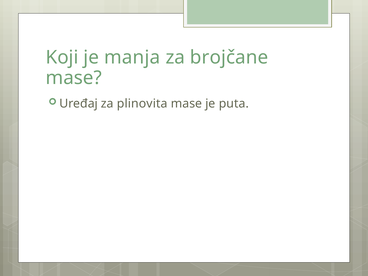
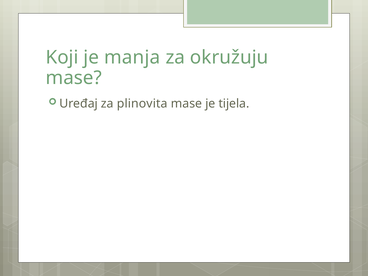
brojčane: brojčane -> okružuju
puta: puta -> tijela
